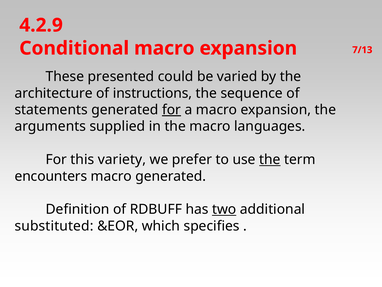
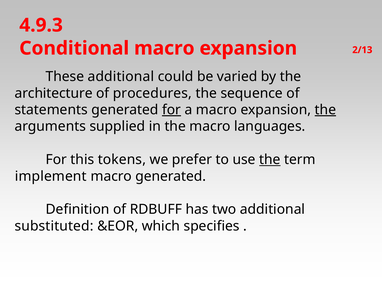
4.2.9: 4.2.9 -> 4.9.3
7/13: 7/13 -> 2/13
These presented: presented -> additional
instructions: instructions -> procedures
the at (325, 110) underline: none -> present
variety: variety -> tokens
encounters: encounters -> implement
two underline: present -> none
